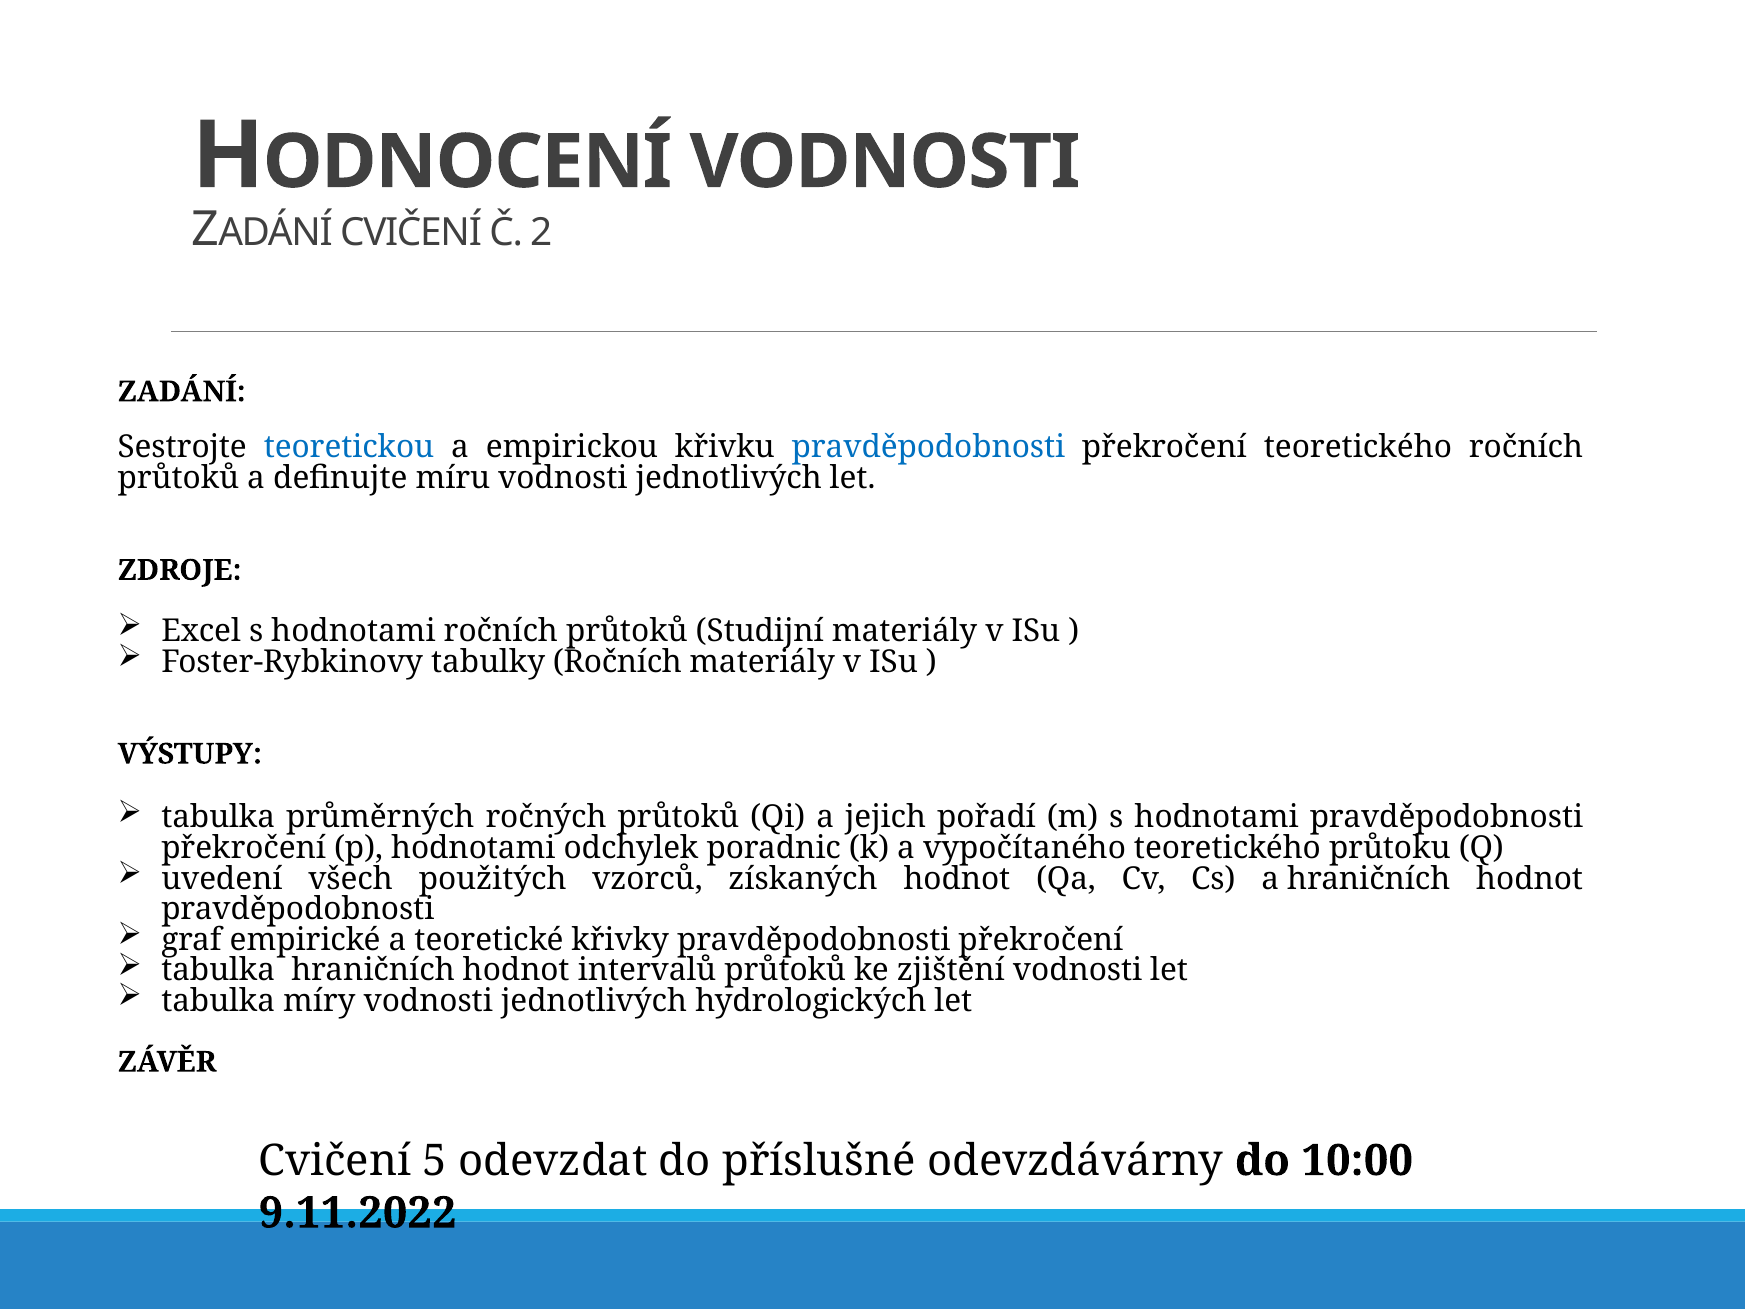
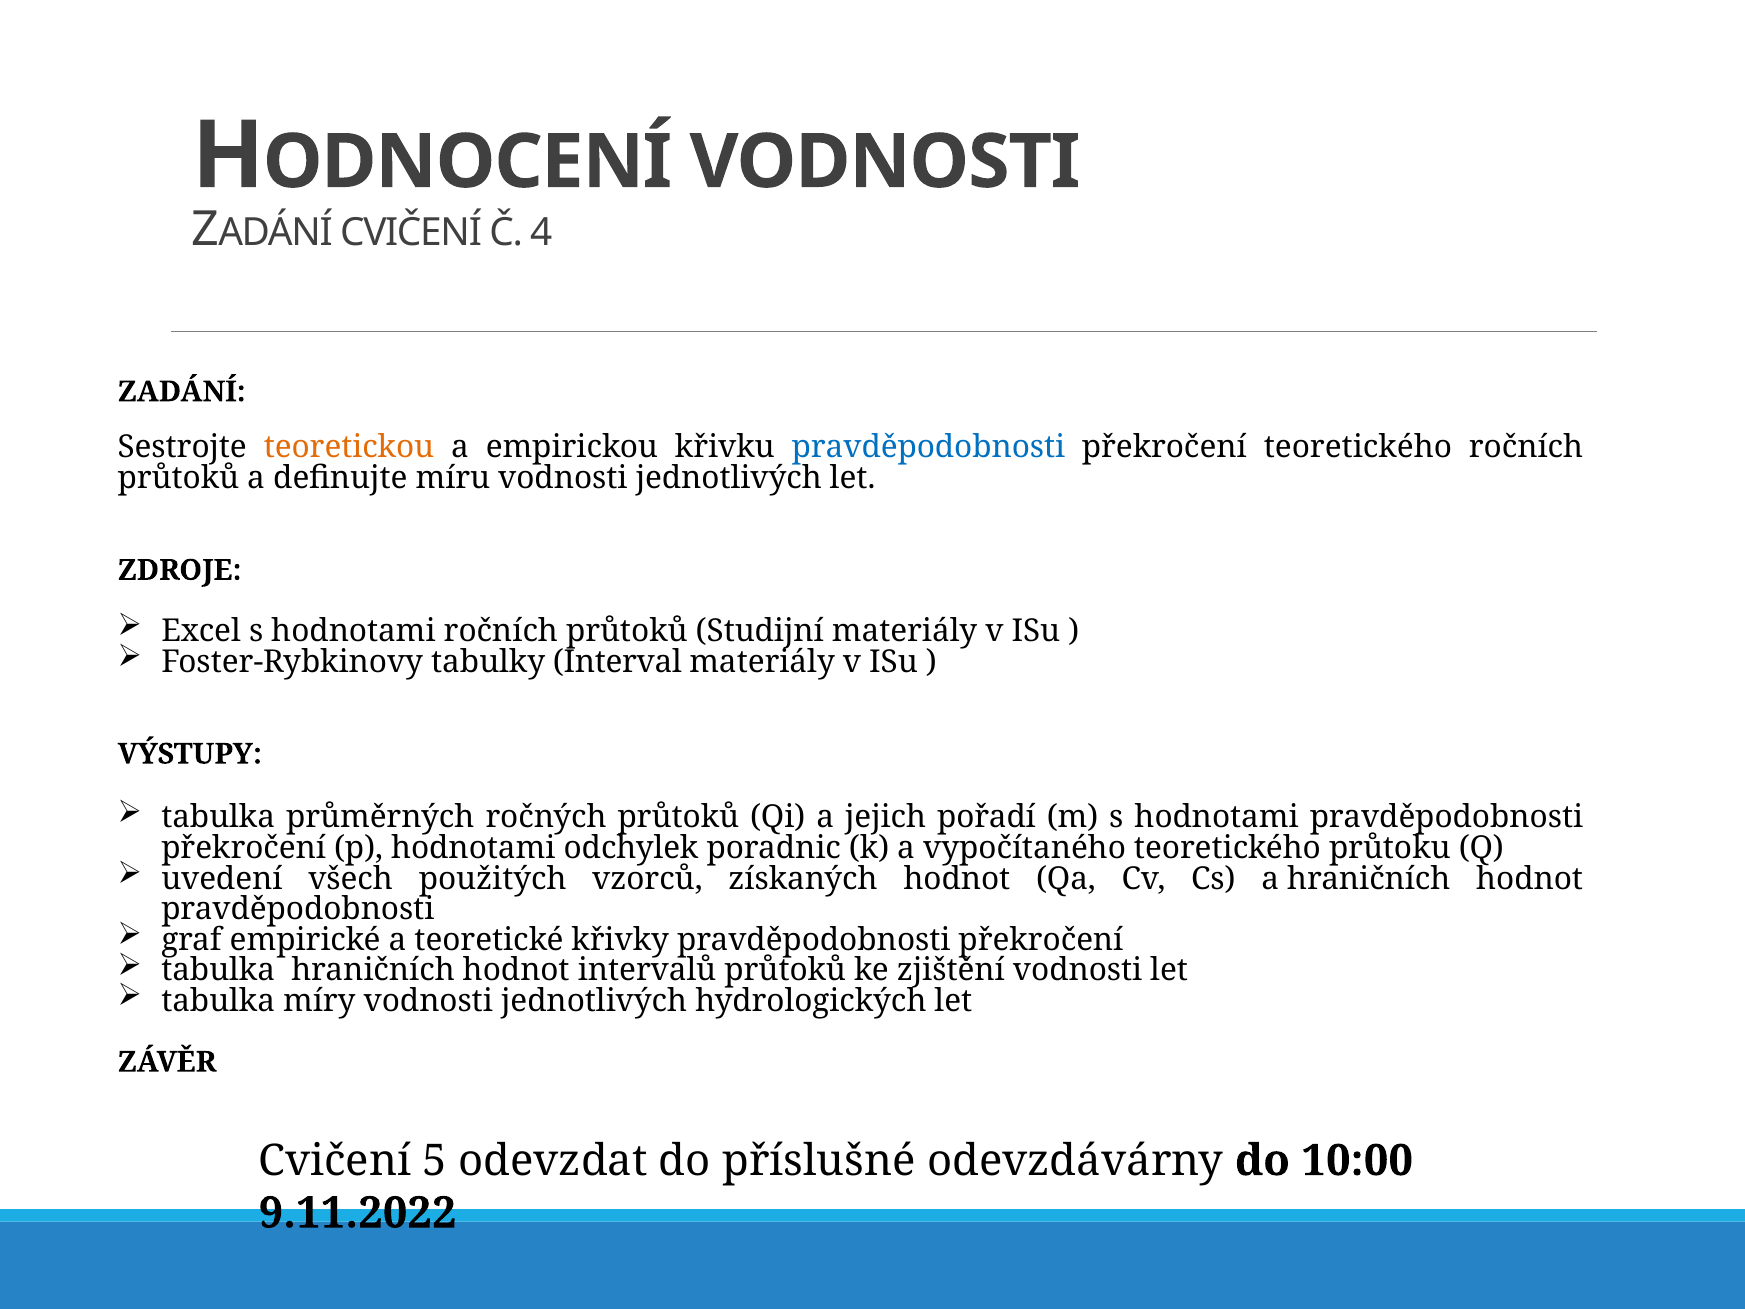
2: 2 -> 4
teoretickou colour: blue -> orange
tabulky Ročních: Ročních -> Interval
